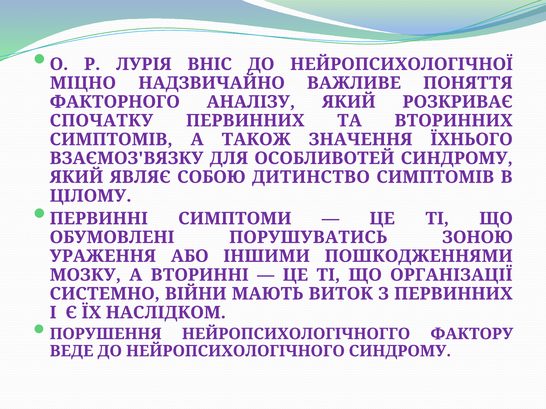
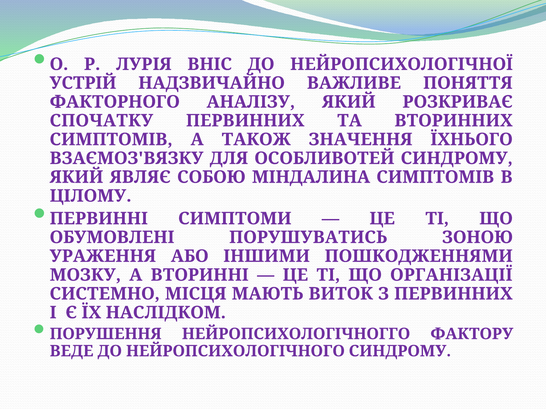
МІЦНО: МІЦНО -> УСТРІЙ
ДИТИНСТВО: ДИТИНСТВО -> МІНДАЛИНА
ВІЙНИ: ВІЙНИ -> МІСЦЯ
